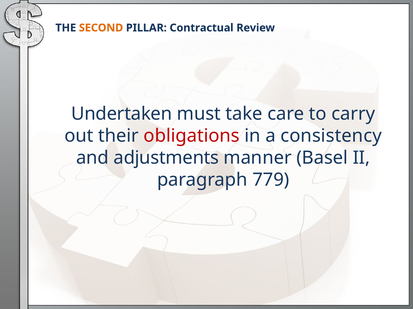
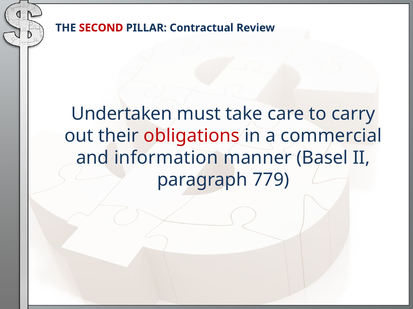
SECOND colour: orange -> red
consistency: consistency -> commercial
adjustments: adjustments -> information
